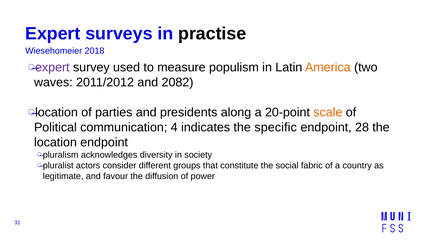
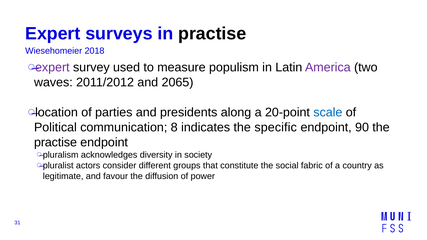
America colour: orange -> purple
2082: 2082 -> 2065
scale colour: orange -> blue
4: 4 -> 8
28: 28 -> 90
location at (55, 142): location -> practise
